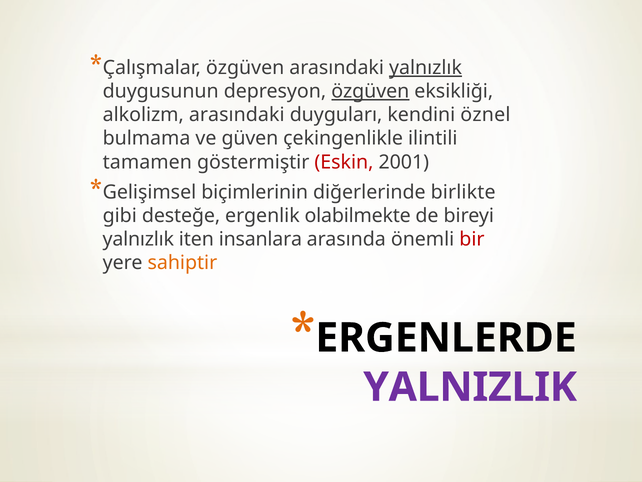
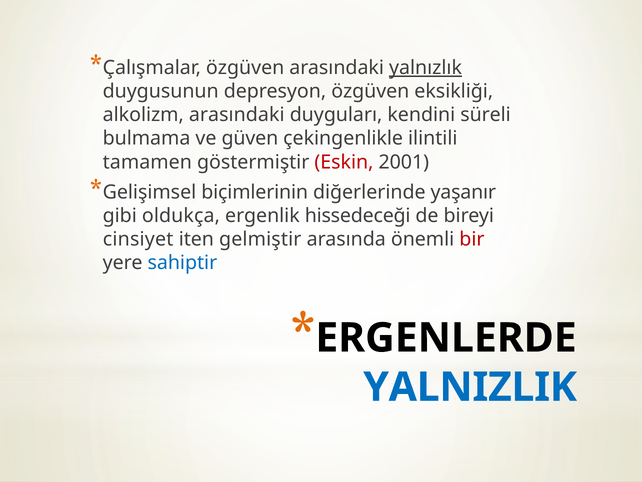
özgüven at (370, 91) underline: present -> none
öznel: öznel -> süreli
birlikte: birlikte -> yaşanır
desteğe: desteğe -> oldukça
olabilmekte: olabilmekte -> hissedeceği
yalnızlık at (138, 239): yalnızlık -> cinsiyet
insanlara: insanlara -> gelmiştir
sahiptir colour: orange -> blue
YALNIZLIK colour: purple -> blue
